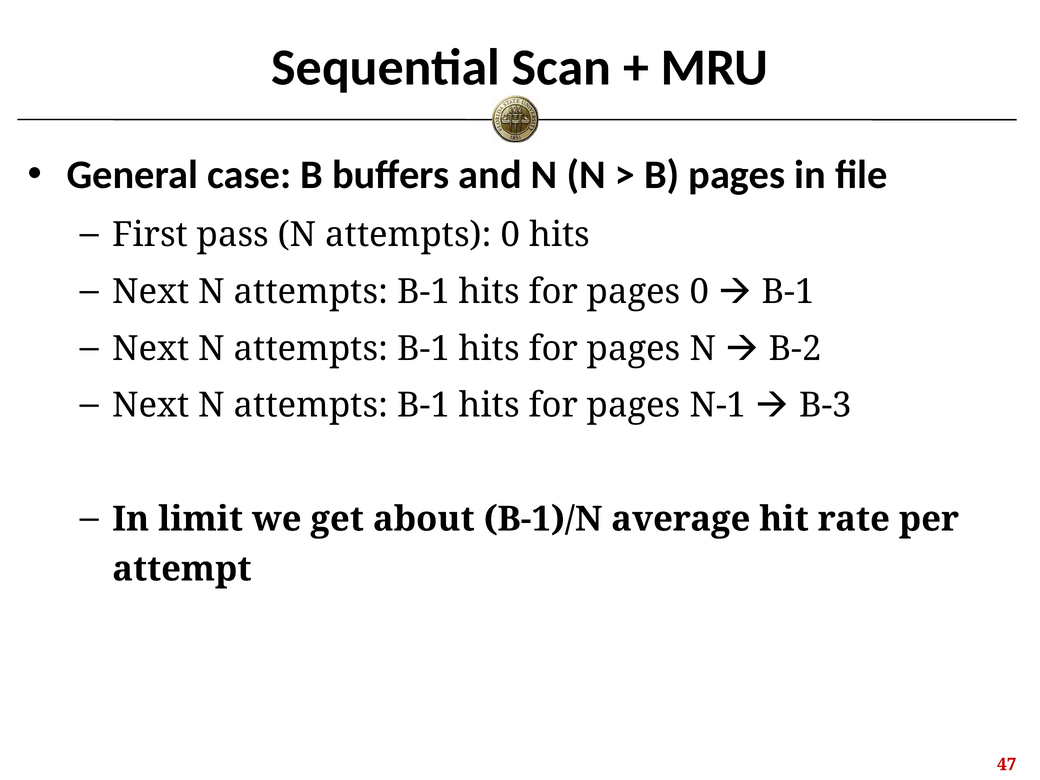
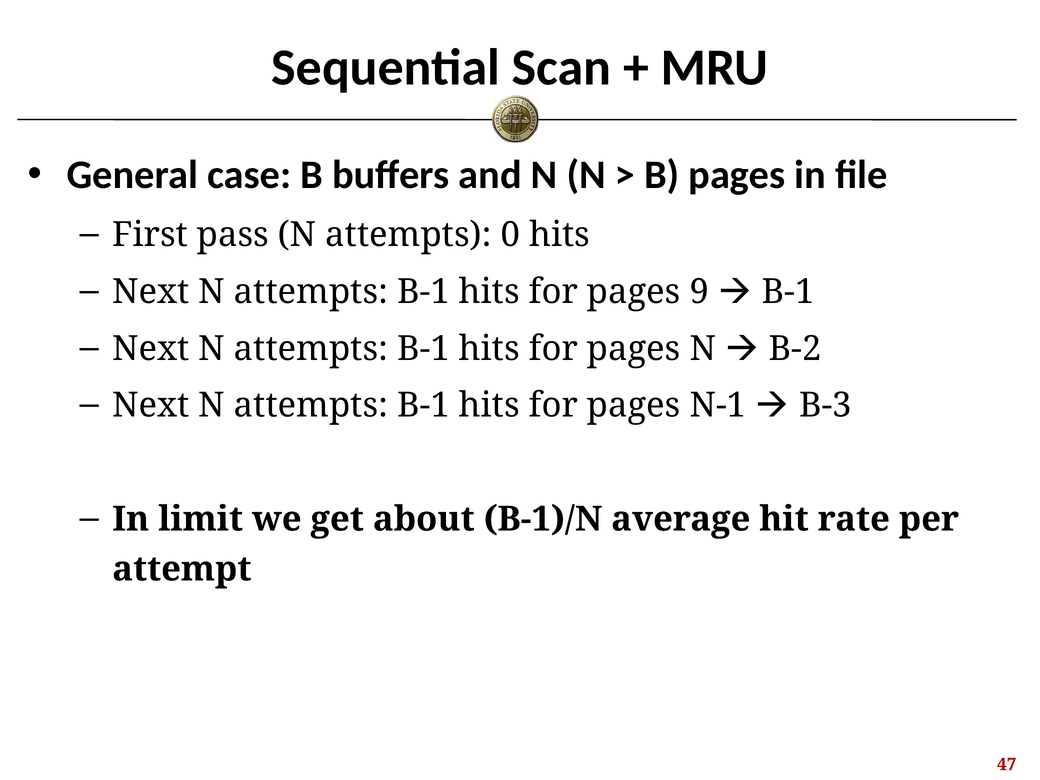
pages 0: 0 -> 9
